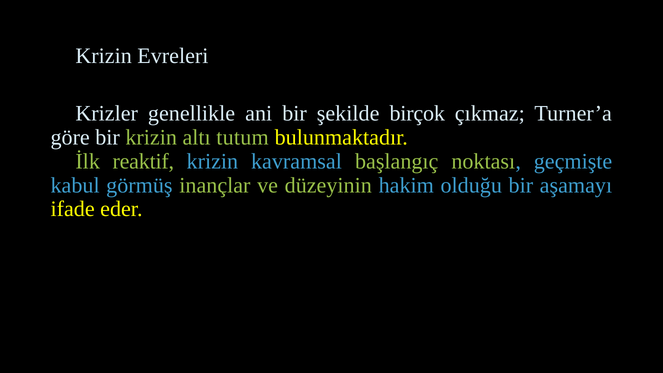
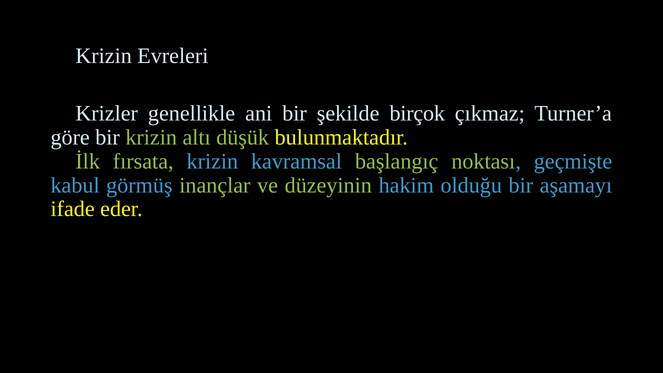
tutum: tutum -> düşük
reaktif: reaktif -> fırsata
